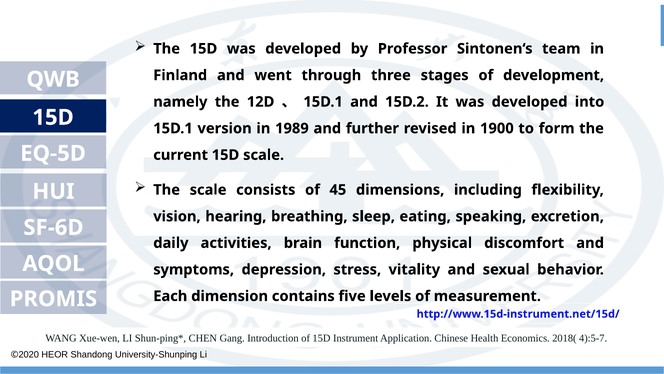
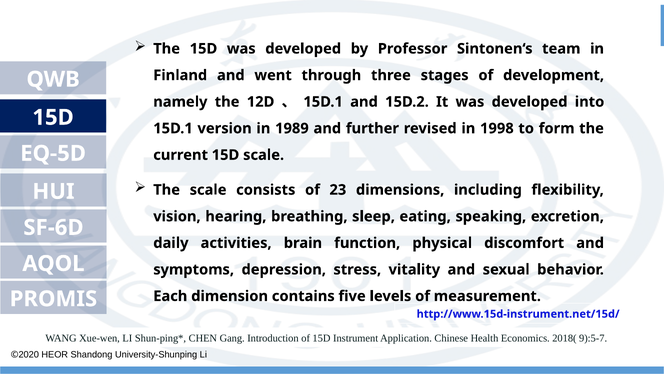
1900: 1900 -> 1998
45: 45 -> 23
4):5-7: 4):5-7 -> 9):5-7
